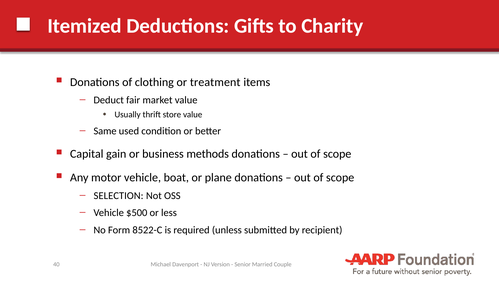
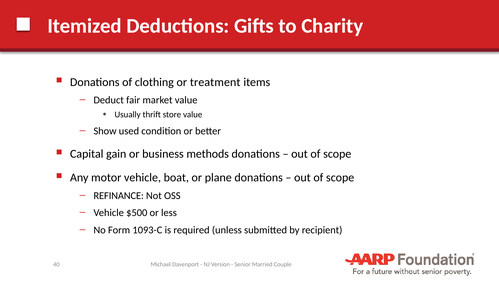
Same: Same -> Show
SELECTION: SELECTION -> REFINANCE
8522-C: 8522-C -> 1093-C
